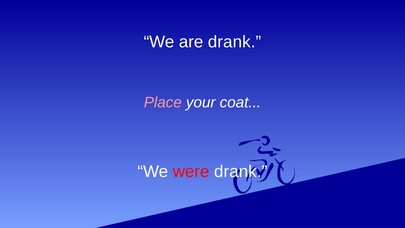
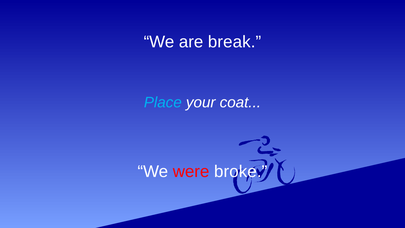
are drank: drank -> break
Place colour: pink -> light blue
were drank: drank -> broke
